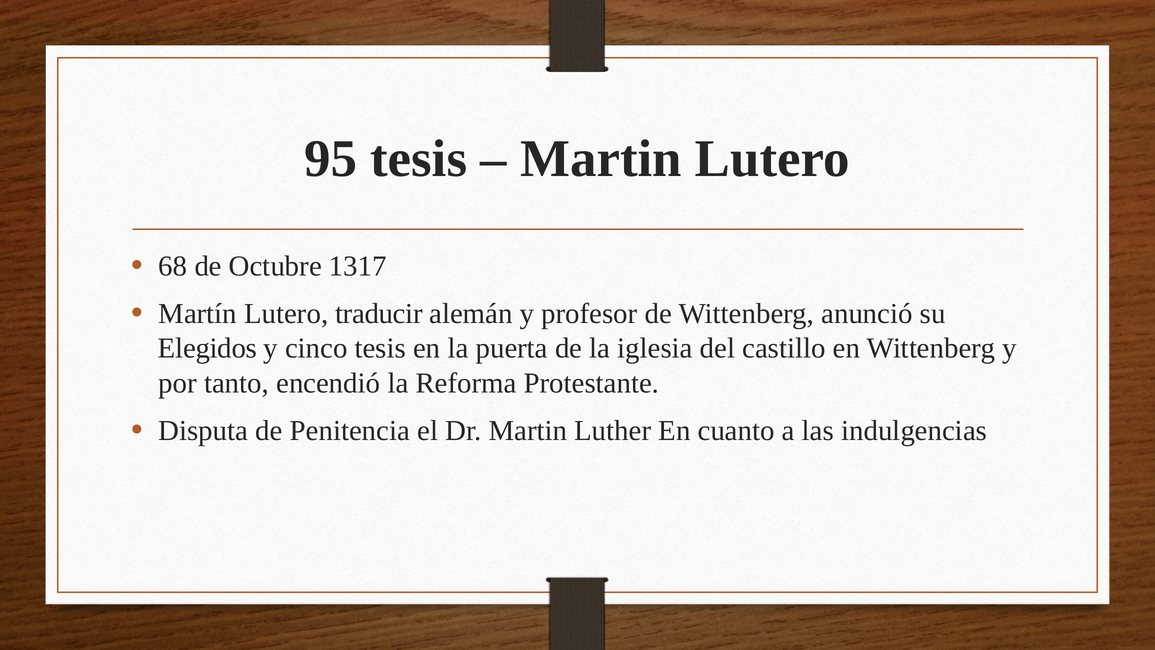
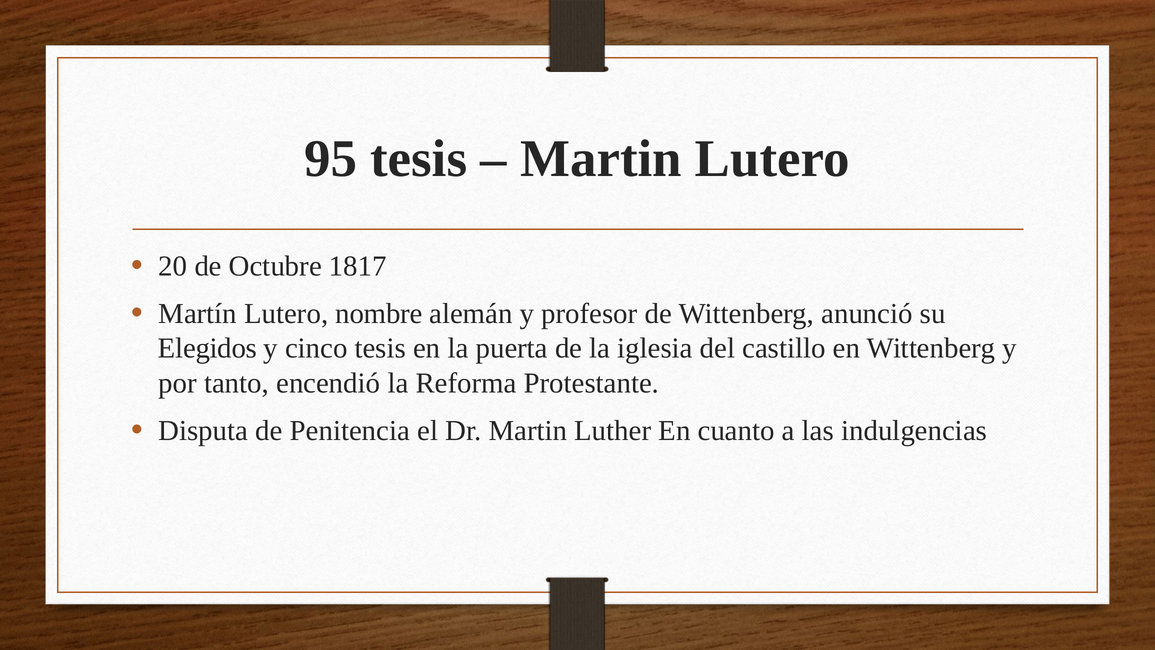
68: 68 -> 20
1317: 1317 -> 1817
traducir: traducir -> nombre
